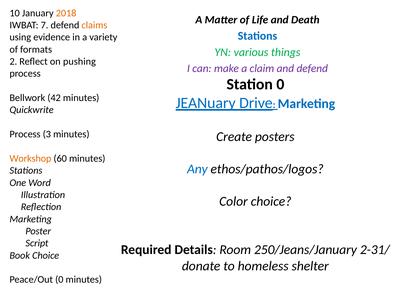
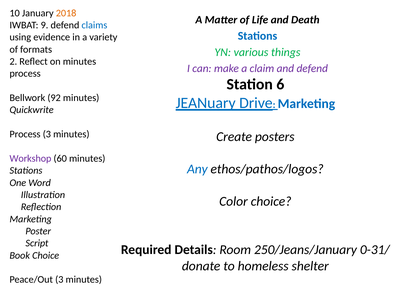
7: 7 -> 9
claims colour: orange -> blue
on pushing: pushing -> minutes
Station 0: 0 -> 6
42: 42 -> 92
Workshop colour: orange -> purple
2-31/: 2-31/ -> 0-31/
Peace/Out 0: 0 -> 3
